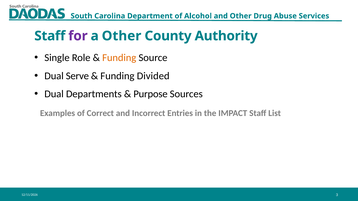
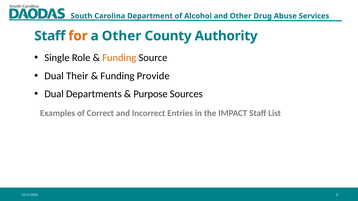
for colour: purple -> orange
Serve: Serve -> Their
Divided: Divided -> Provide
